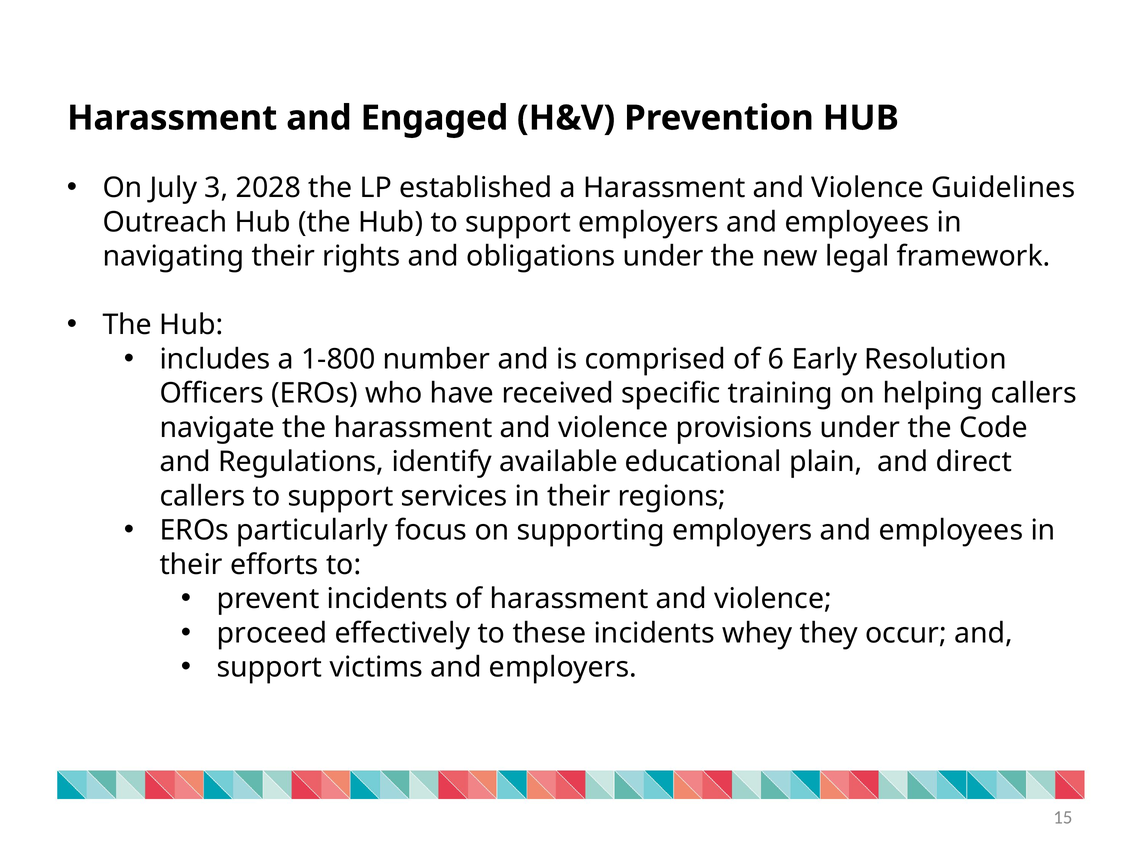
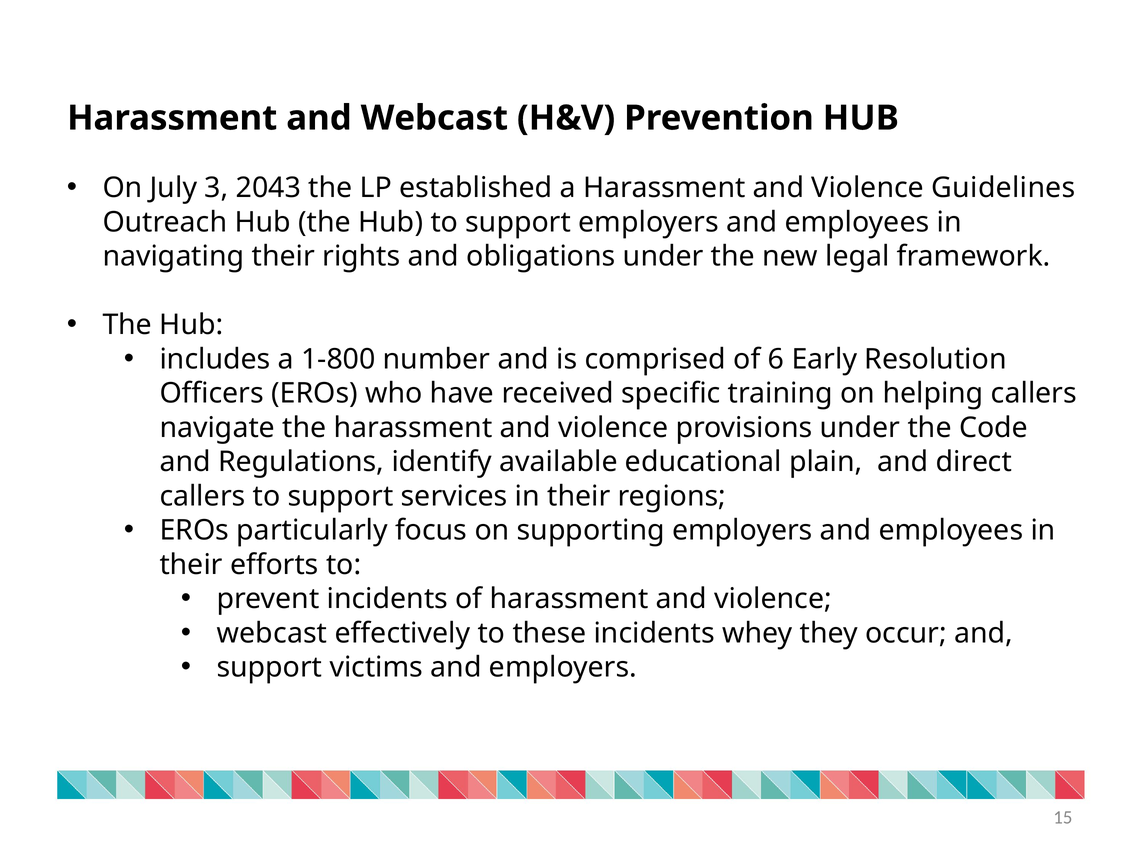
and Engaged: Engaged -> Webcast
2028: 2028 -> 2043
proceed at (272, 633): proceed -> webcast
